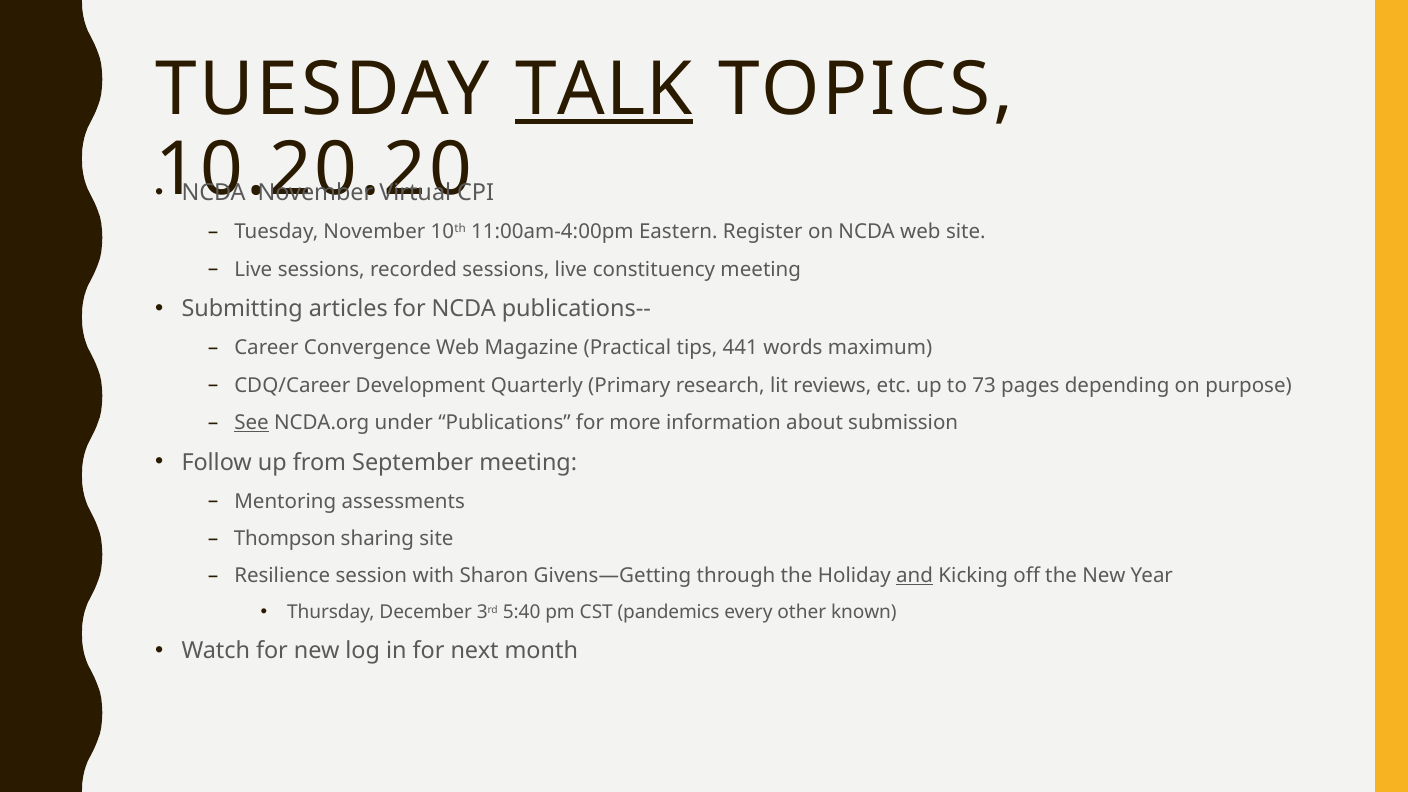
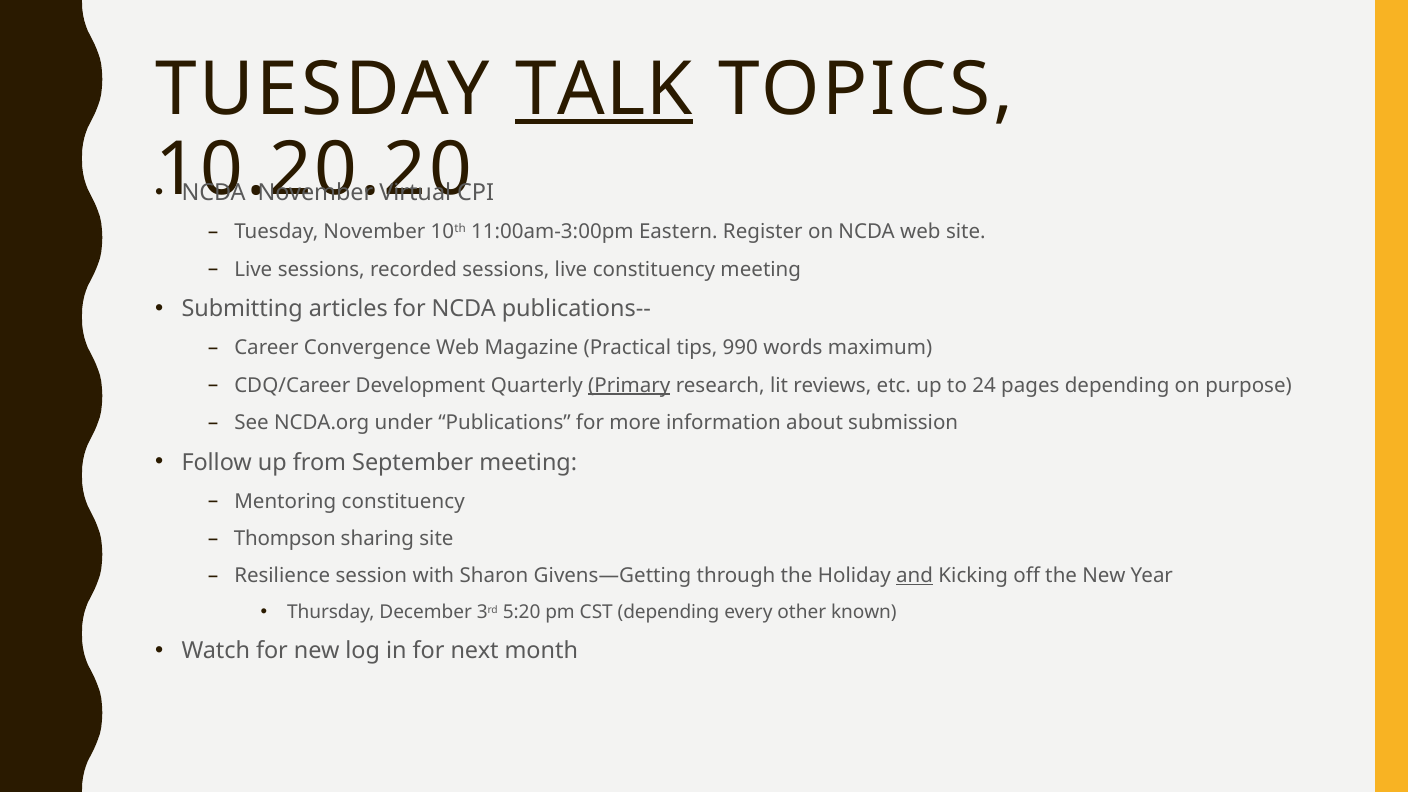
11:00am-4:00pm: 11:00am-4:00pm -> 11:00am-3:00pm
441: 441 -> 990
Primary underline: none -> present
73: 73 -> 24
See underline: present -> none
Mentoring assessments: assessments -> constituency
5:40: 5:40 -> 5:20
CST pandemics: pandemics -> depending
